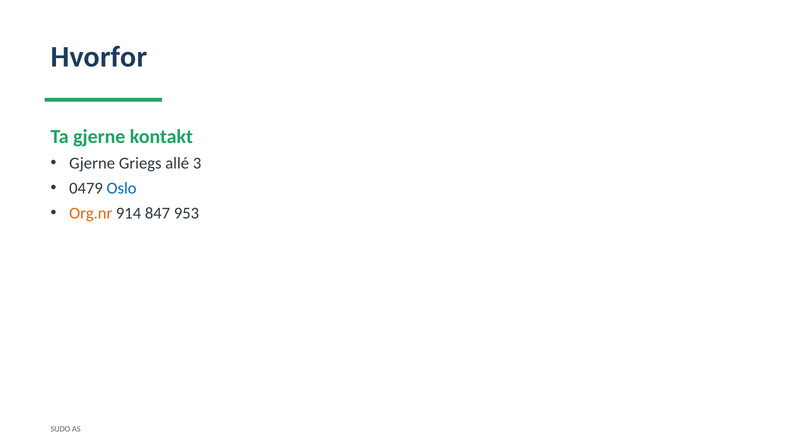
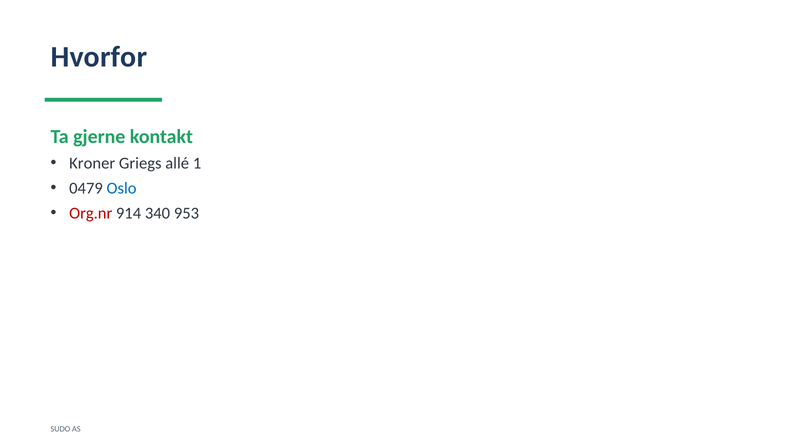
Gjerne at (92, 163): Gjerne -> Kroner
3: 3 -> 1
Org.nr colour: orange -> red
847: 847 -> 340
